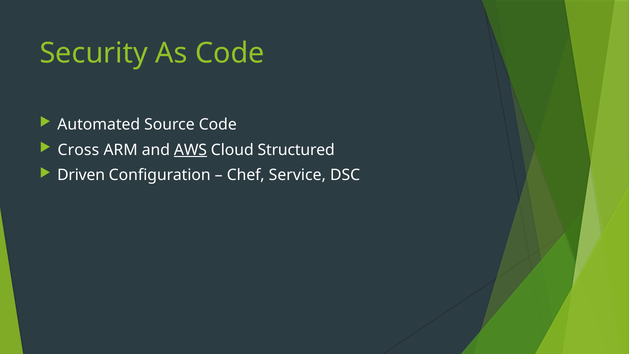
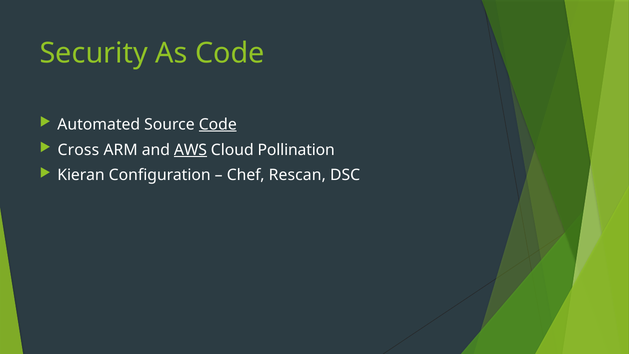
Code at (218, 124) underline: none -> present
Structured: Structured -> Pollination
Driven: Driven -> Kieran
Service: Service -> Rescan
